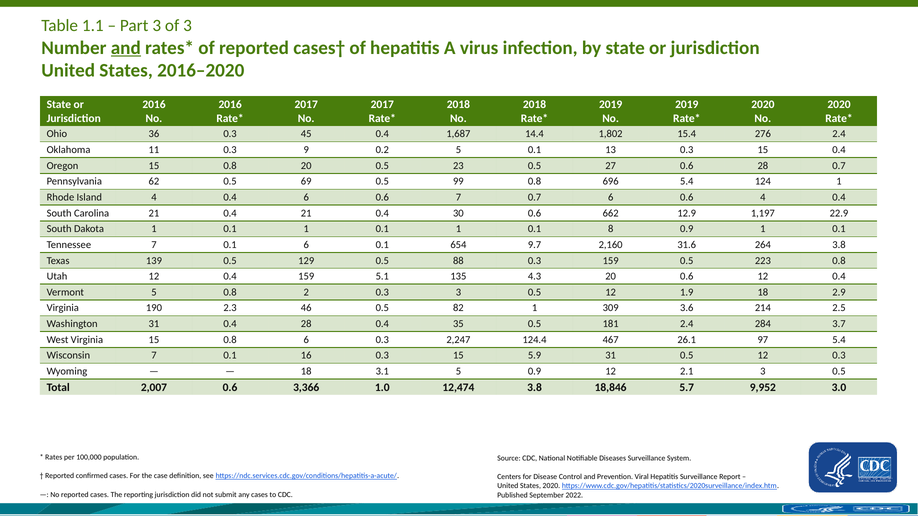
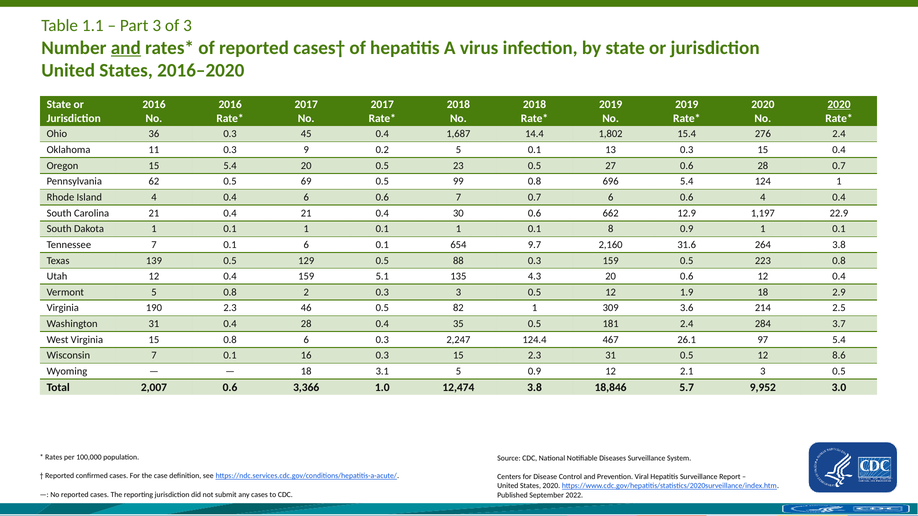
2020 at (839, 105) underline: none -> present
Oregon 15 0.8: 0.8 -> 5.4
15 5.9: 5.9 -> 2.3
12 0.3: 0.3 -> 8.6
